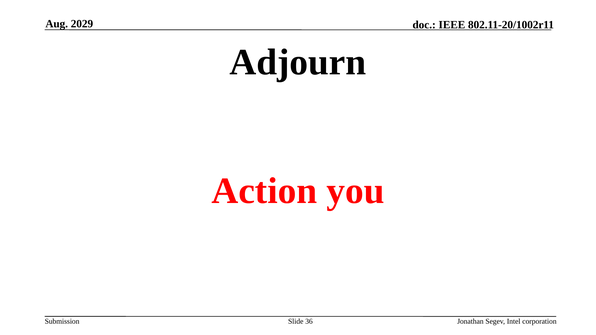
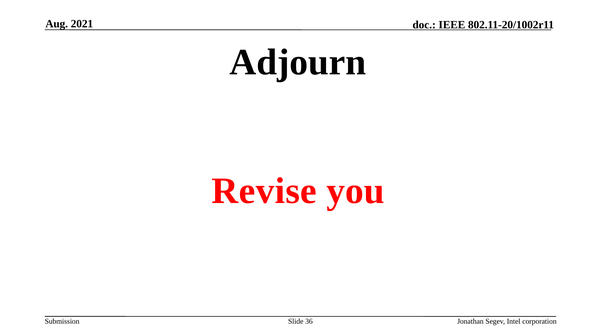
2029: 2029 -> 2021
Action: Action -> Revise
